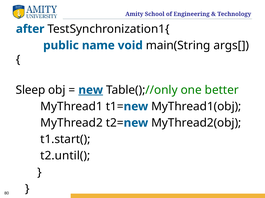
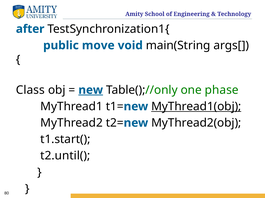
name: name -> move
Sleep: Sleep -> Class
better: better -> phase
MyThread1(obj underline: none -> present
